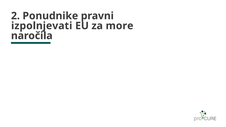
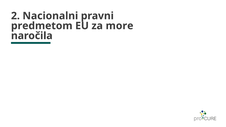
Ponudnike: Ponudnike -> Nacionalni
izpolnjevati: izpolnjevati -> predmetom
